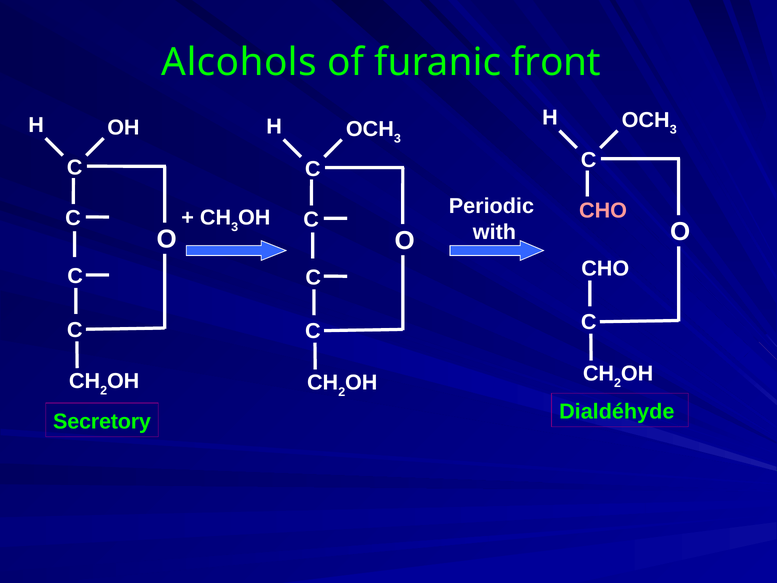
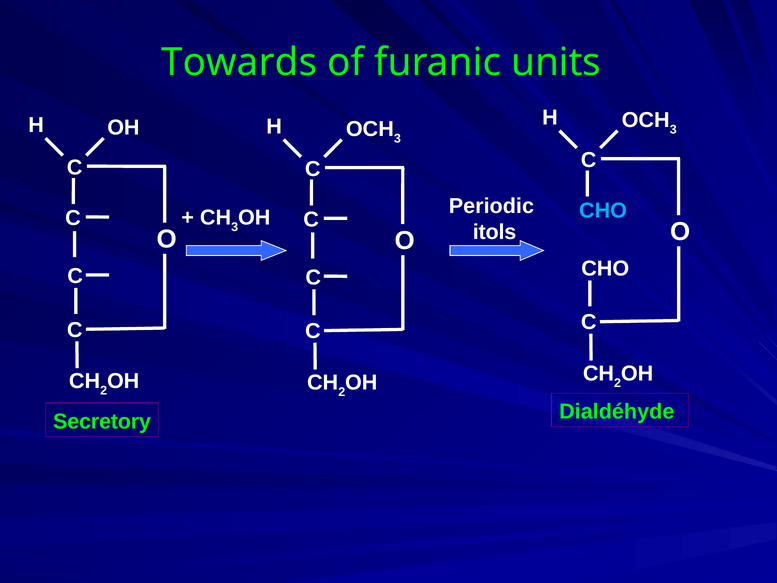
Alcohols: Alcohols -> Towards
front: front -> units
CHO at (603, 211) colour: pink -> light blue
with: with -> itols
